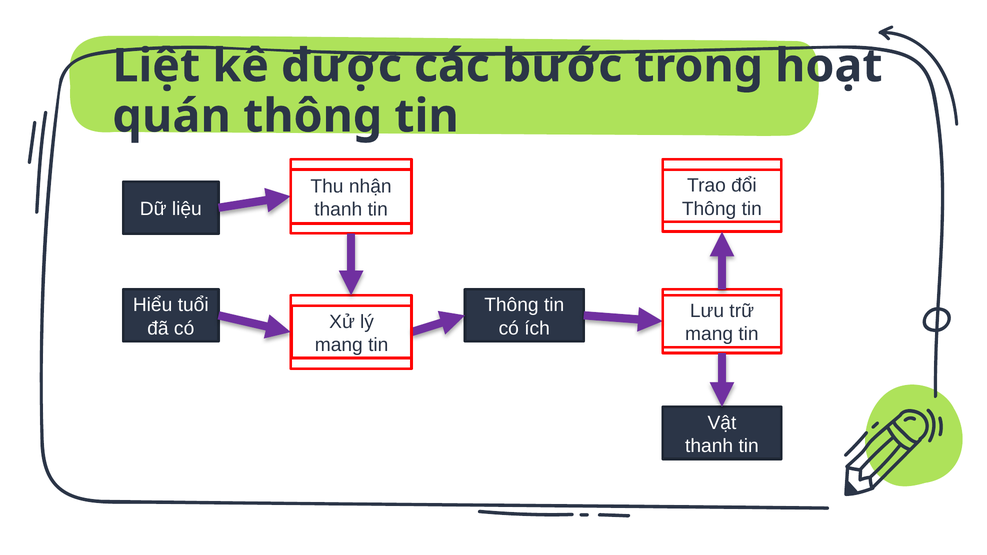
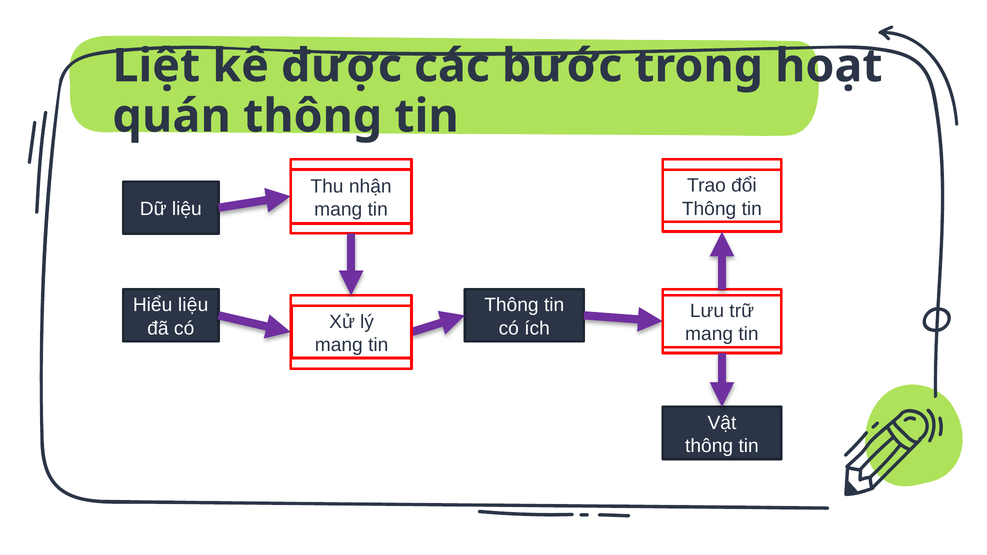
thanh at (338, 209): thanh -> mang
Hiểu tuổi: tuổi -> liệu
thanh at (709, 446): thanh -> thông
